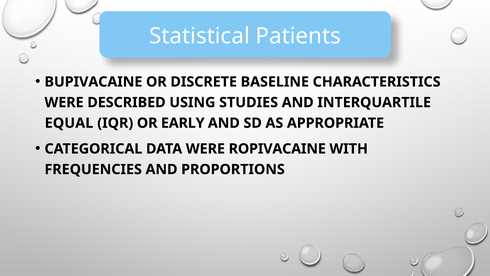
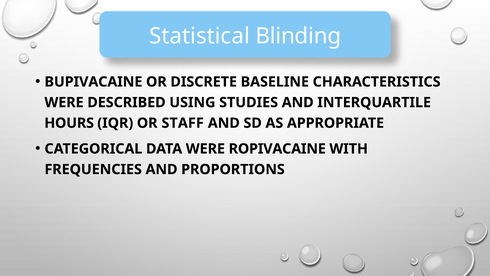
Patients: Patients -> Blinding
EQUAL: EQUAL -> HOURS
EARLY: EARLY -> STAFF
